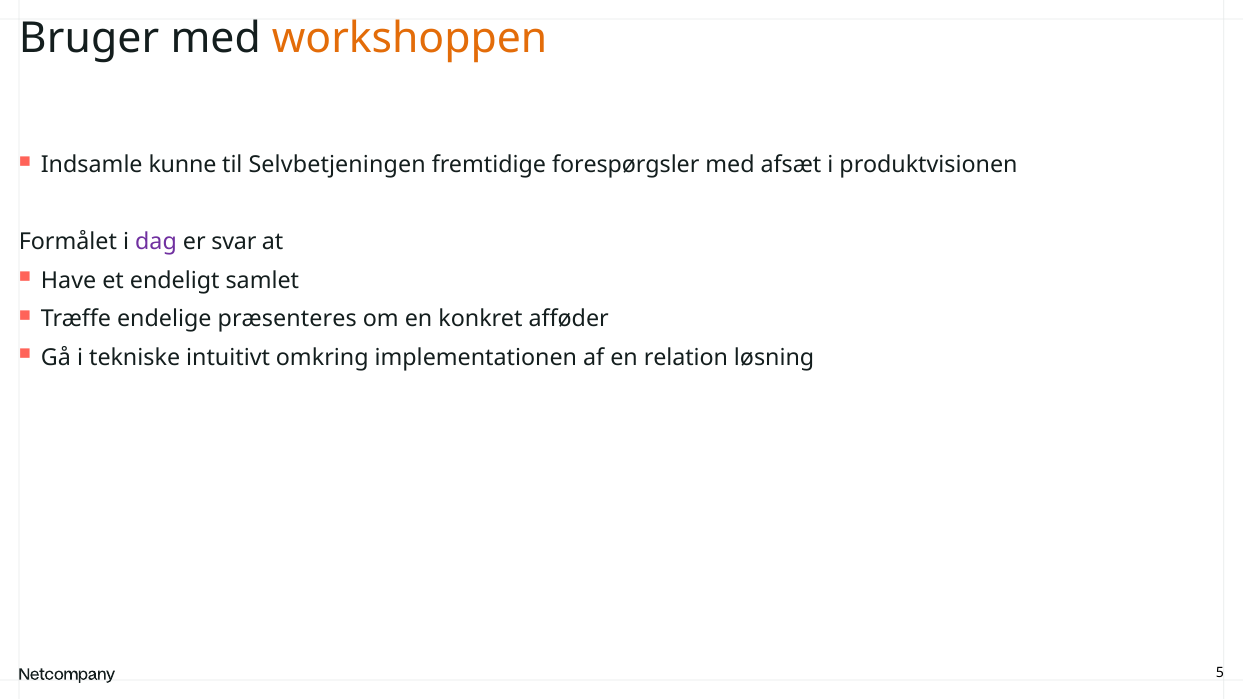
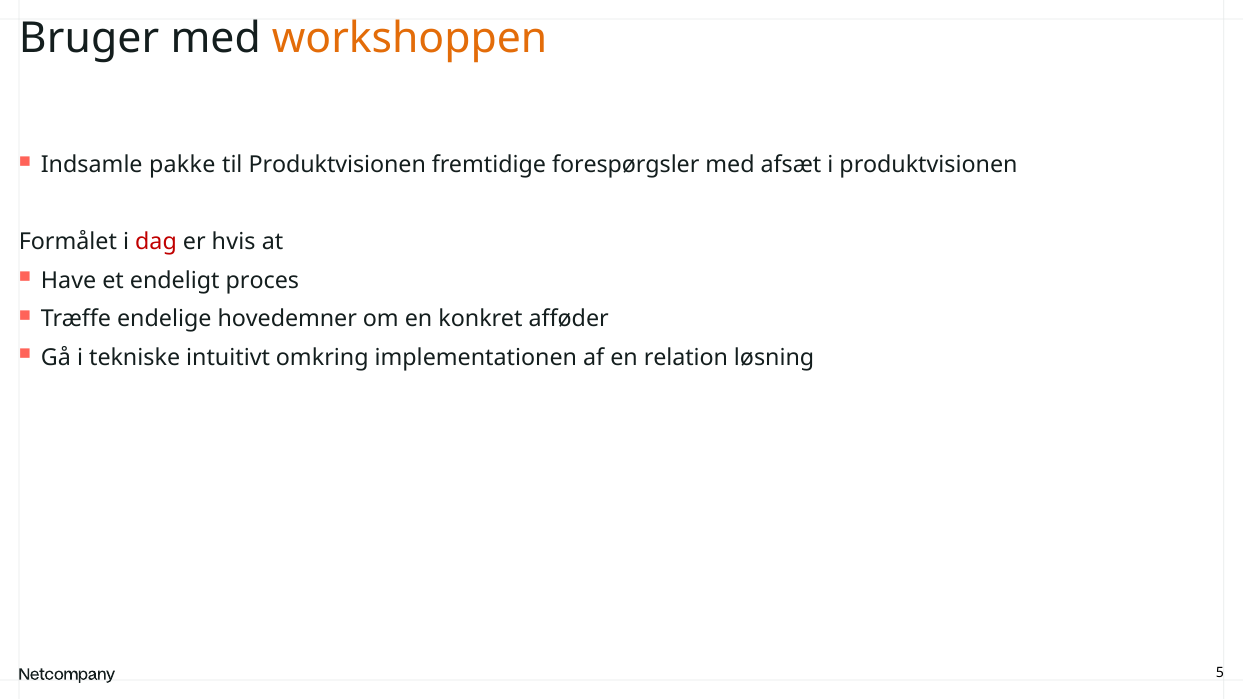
kunne: kunne -> pakke
til Selvbetjeningen: Selvbetjeningen -> Produktvisionen
dag colour: purple -> red
svar: svar -> hvis
samlet: samlet -> proces
præsenteres: præsenteres -> hovedemner
